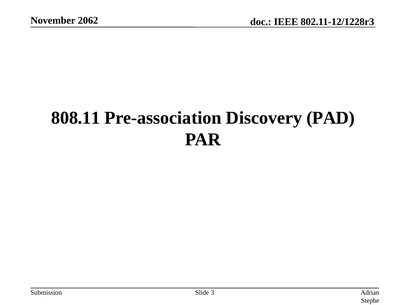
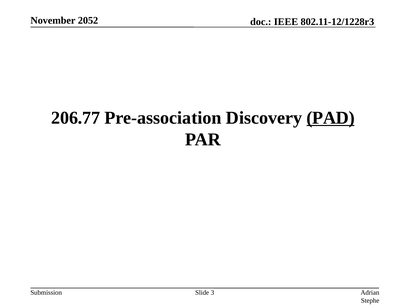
2062: 2062 -> 2052
808.11: 808.11 -> 206.77
PAD underline: none -> present
